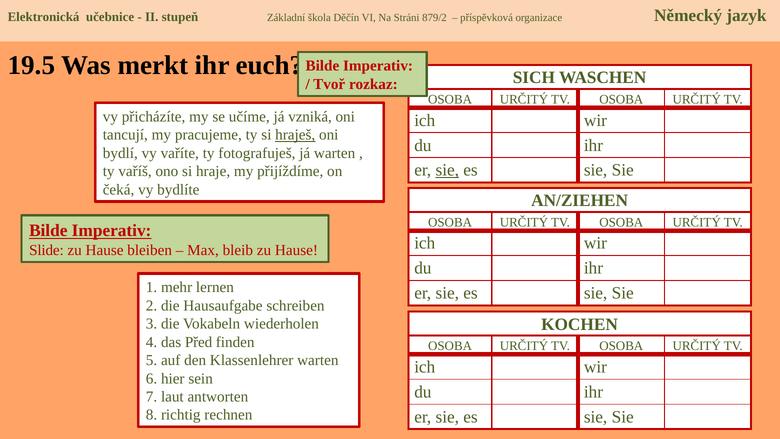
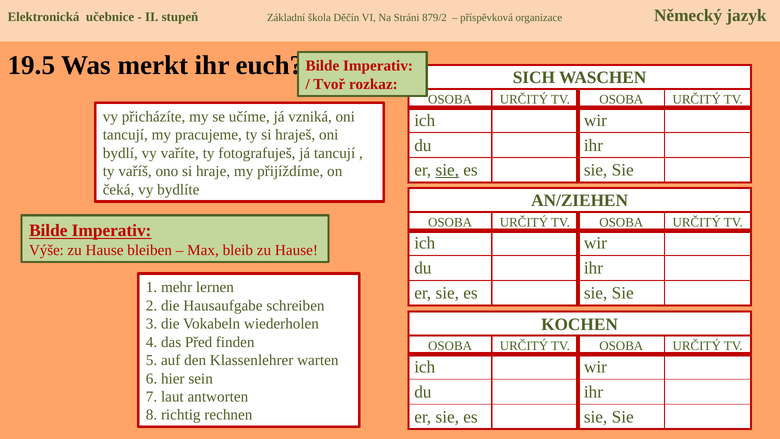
hraješ underline: present -> none
já warten: warten -> tancují
Slide: Slide -> Výše
